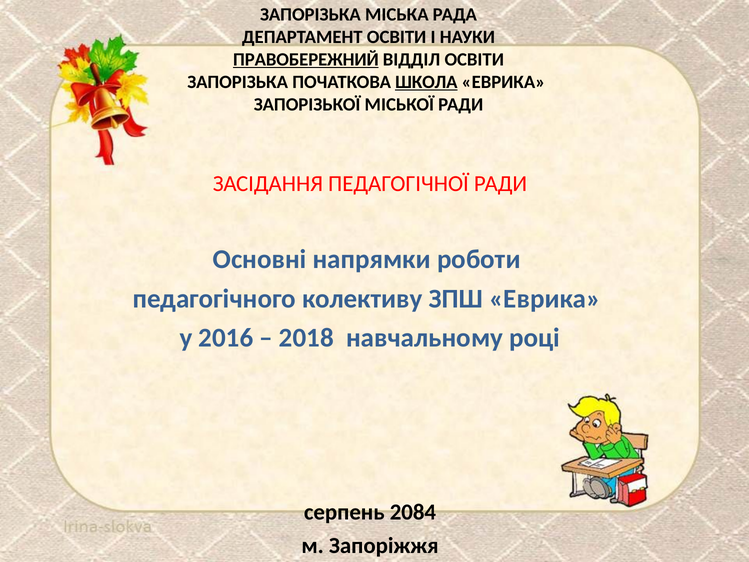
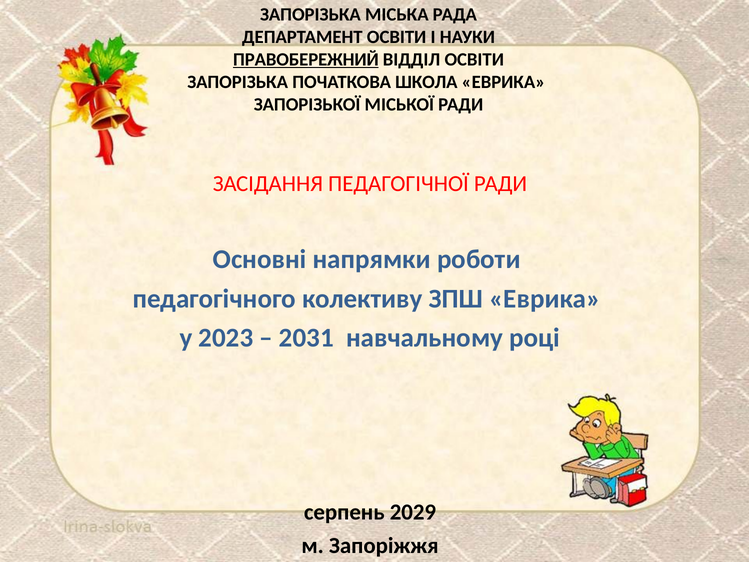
ШКОЛА underline: present -> none
2016: 2016 -> 2023
2018: 2018 -> 2031
2084: 2084 -> 2029
